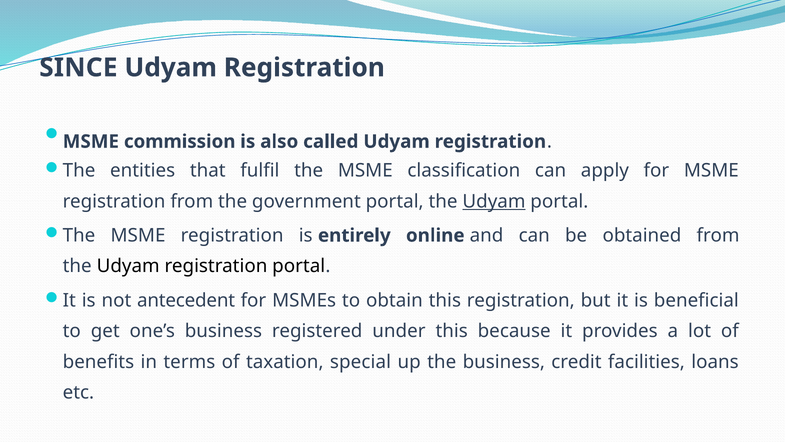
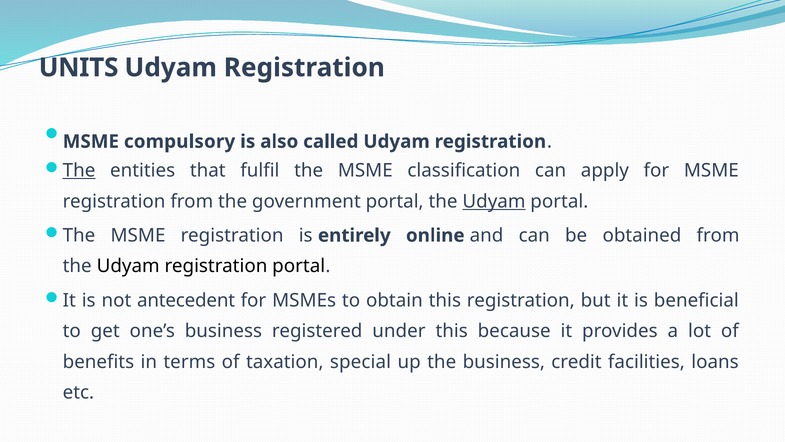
SINCE: SINCE -> UNITS
commission: commission -> compulsory
The at (79, 170) underline: none -> present
